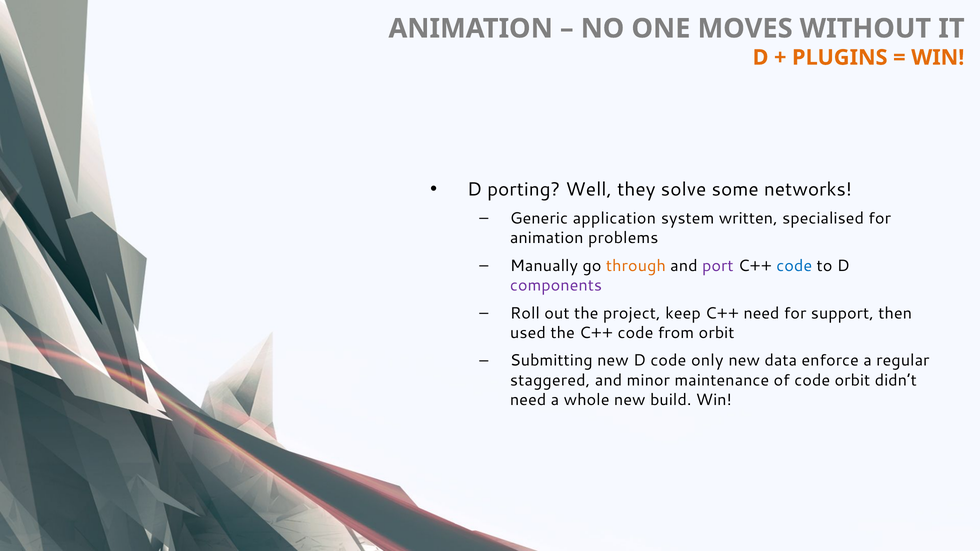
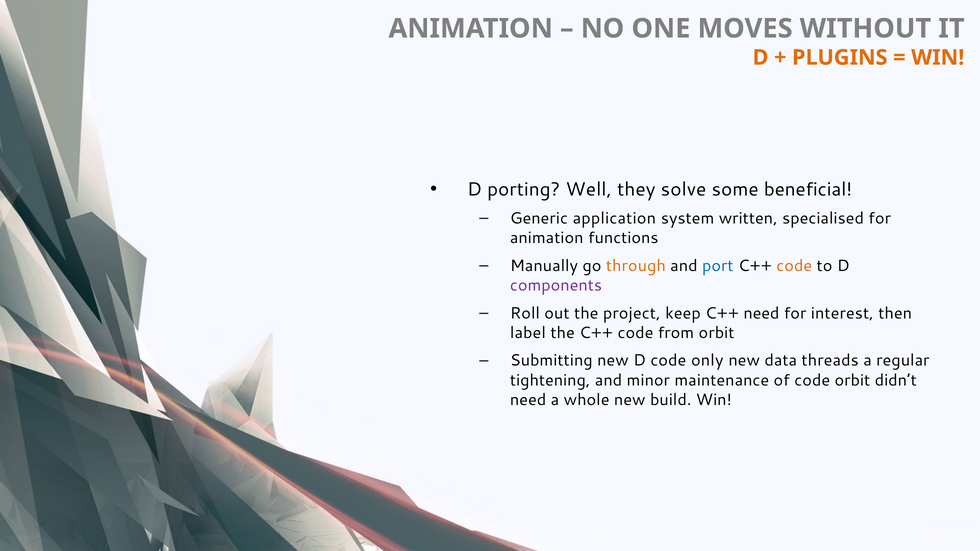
networks: networks -> beneficial
problems: problems -> functions
port colour: purple -> blue
code at (794, 266) colour: blue -> orange
support: support -> interest
used: used -> label
enforce: enforce -> threads
staggered: staggered -> tightening
